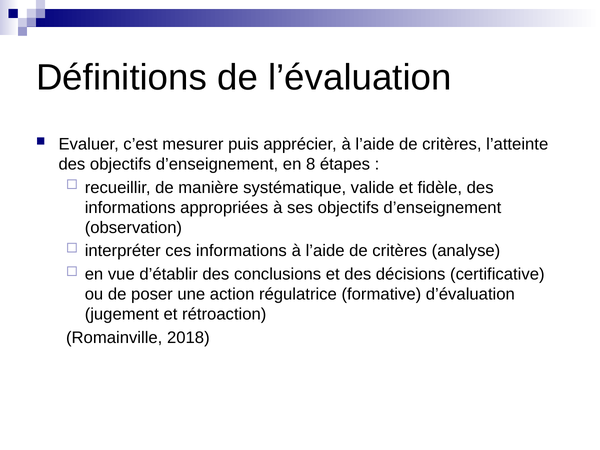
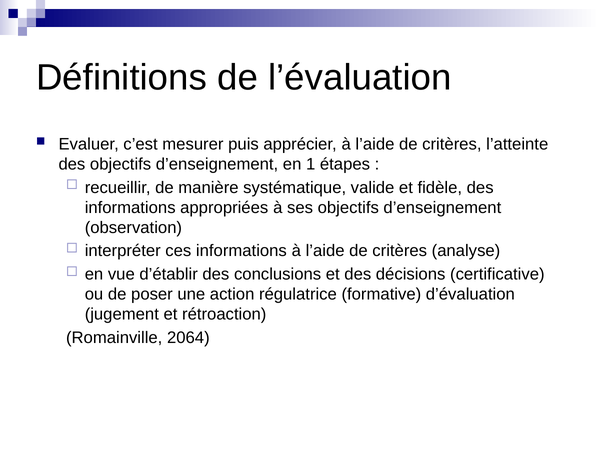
8: 8 -> 1
2018: 2018 -> 2064
